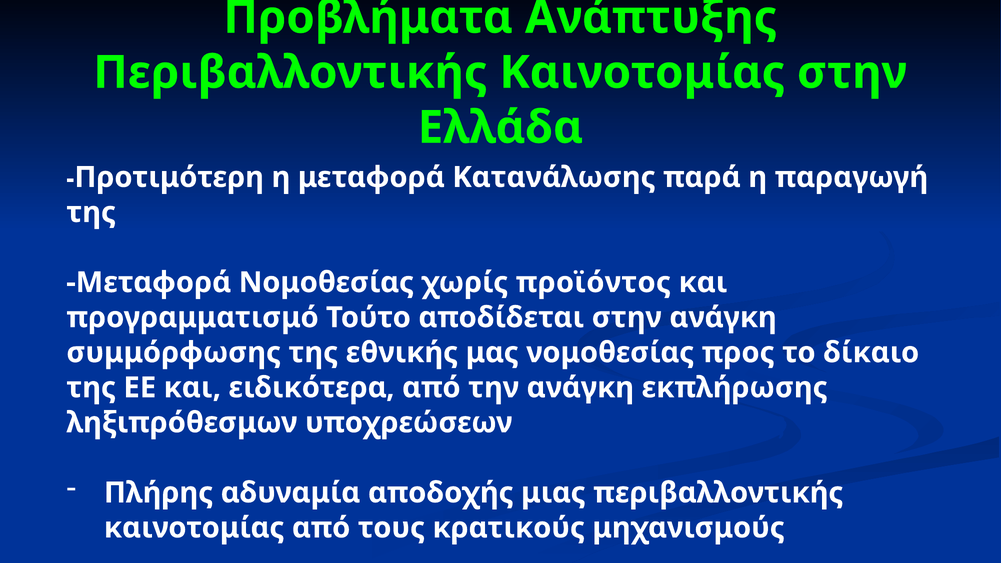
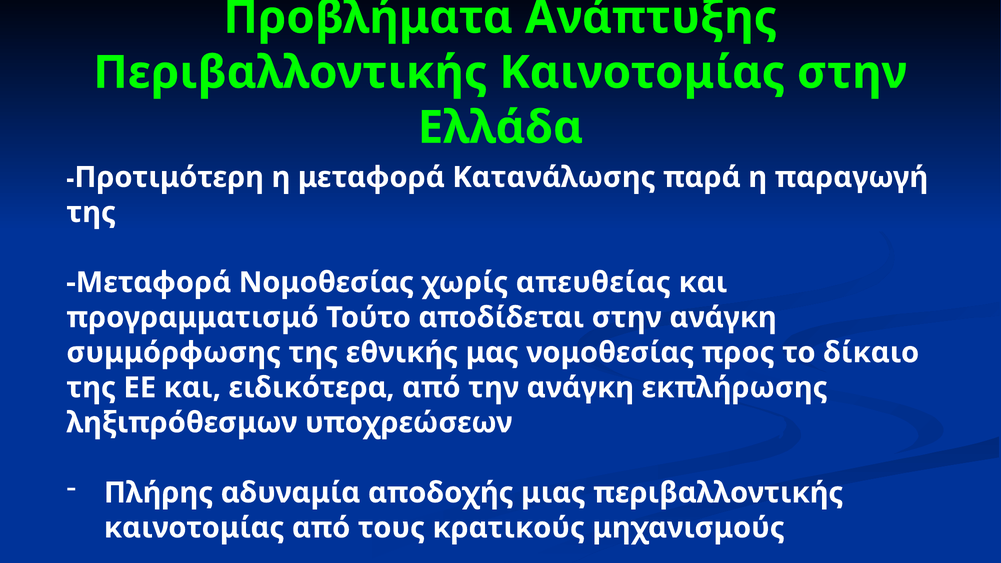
προϊόντος: προϊόντος -> απευθείας
